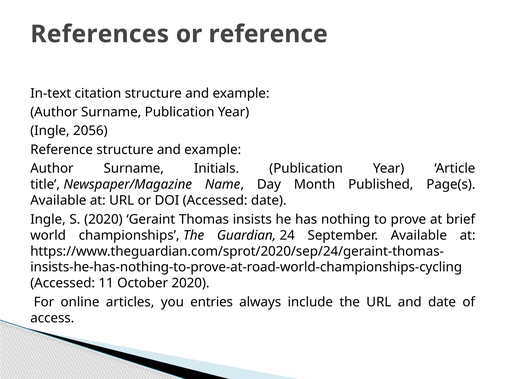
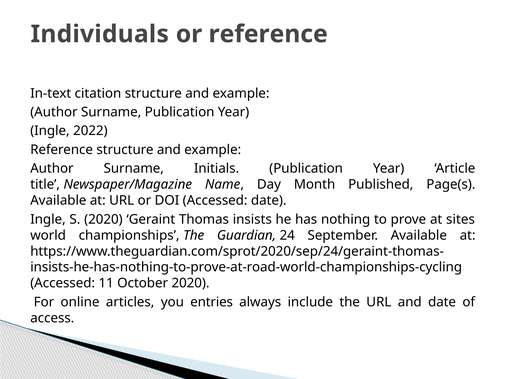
References: References -> Individuals
2056: 2056 -> 2022
brief: brief -> sites
